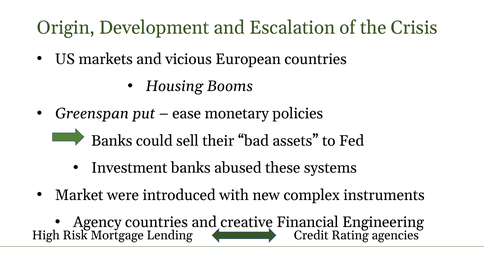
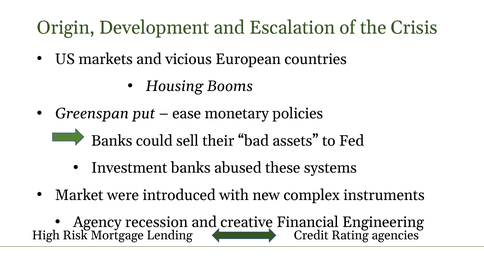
Agency countries: countries -> recession
